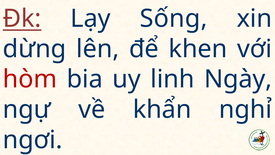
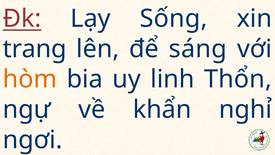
dừng: dừng -> trang
khen: khen -> sáng
hòm colour: red -> orange
Ngày: Ngày -> Thổn
